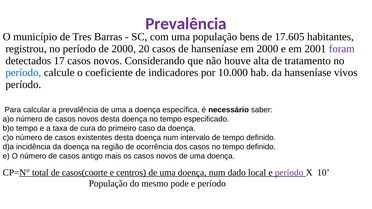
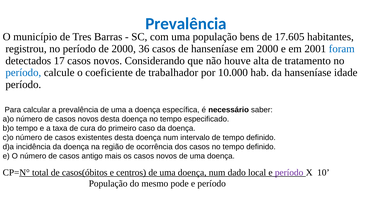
Prevalência at (186, 24) colour: purple -> blue
20: 20 -> 36
foram colour: purple -> blue
indicadores: indicadores -> trabalhador
vivos: vivos -> idade
casos(coorte: casos(coorte -> casos(óbitos
